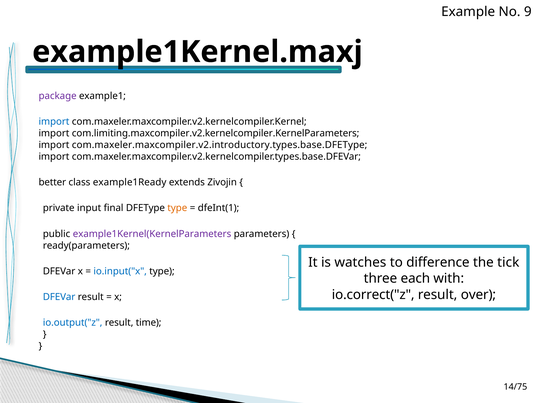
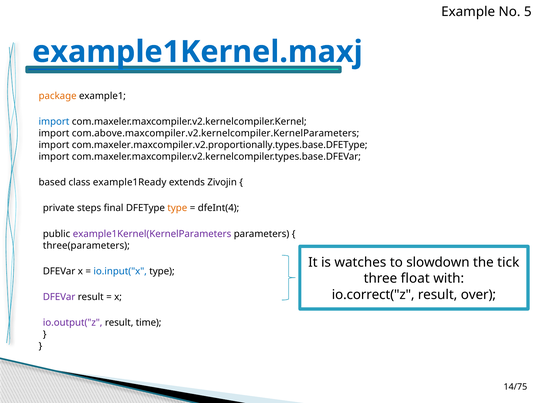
9: 9 -> 5
example1Kernel.maxj colour: black -> blue
package colour: purple -> orange
com.limiting.maxcompiler.v2.kernelcompiler.KernelParameters: com.limiting.maxcompiler.v2.kernelcompiler.KernelParameters -> com.above.maxcompiler.v2.kernelcompiler.KernelParameters
com.maxeler.maxcompiler.v2.introductory.types.base.DFEType: com.maxeler.maxcompiler.v2.introductory.types.base.DFEType -> com.maxeler.maxcompiler.v2.proportionally.types.base.DFEType
better: better -> based
input: input -> steps
dfeInt(1: dfeInt(1 -> dfeInt(4
ready(parameters: ready(parameters -> three(parameters
difference: difference -> slowdown
each: each -> float
DFEVar at (59, 297) colour: blue -> purple
io.output("z colour: blue -> purple
